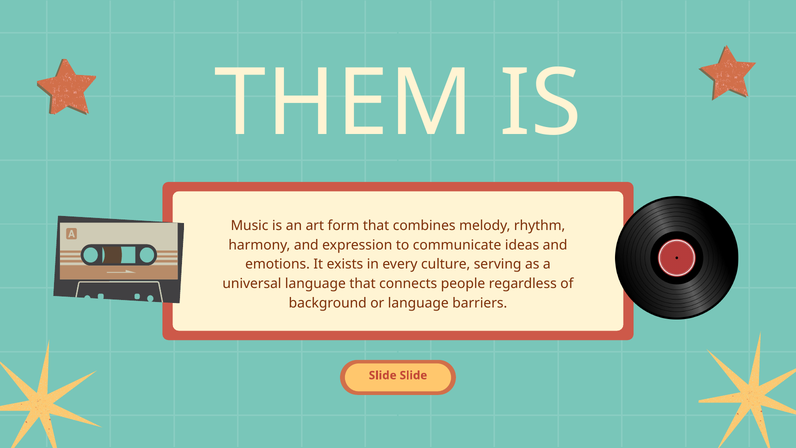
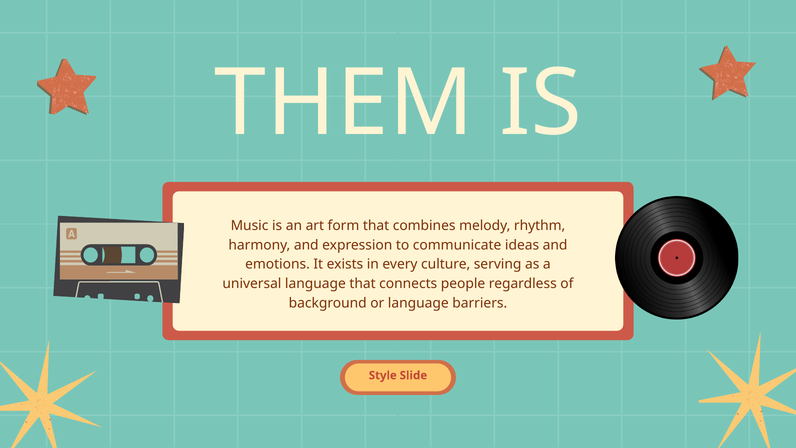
Slide at (383, 375): Slide -> Style
